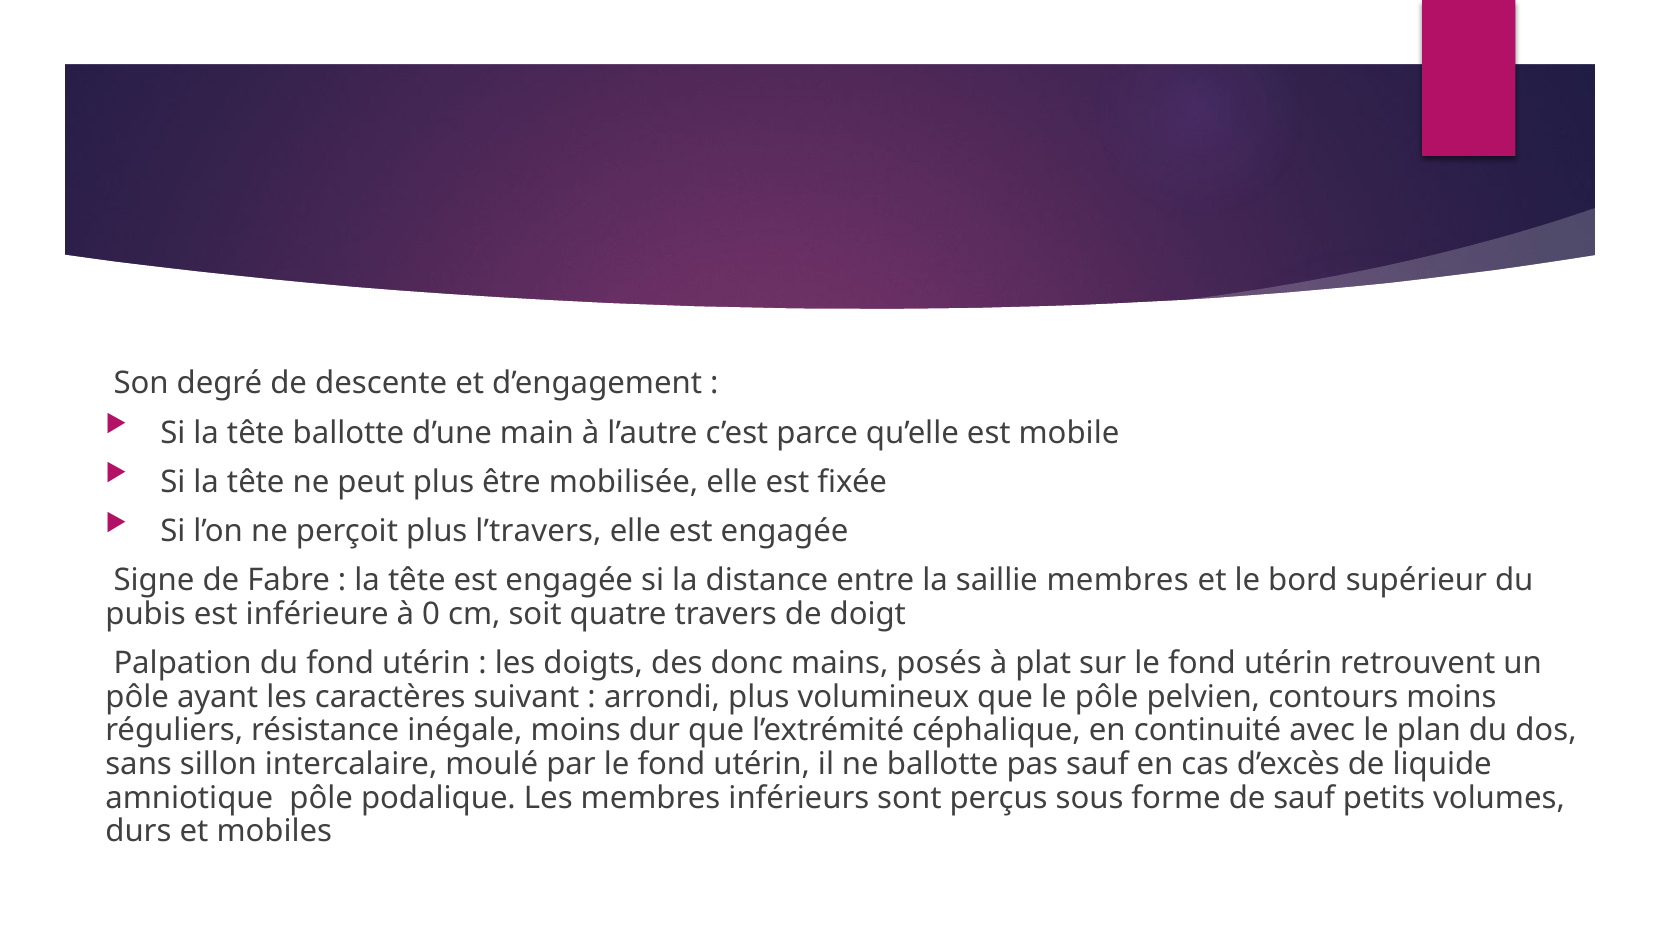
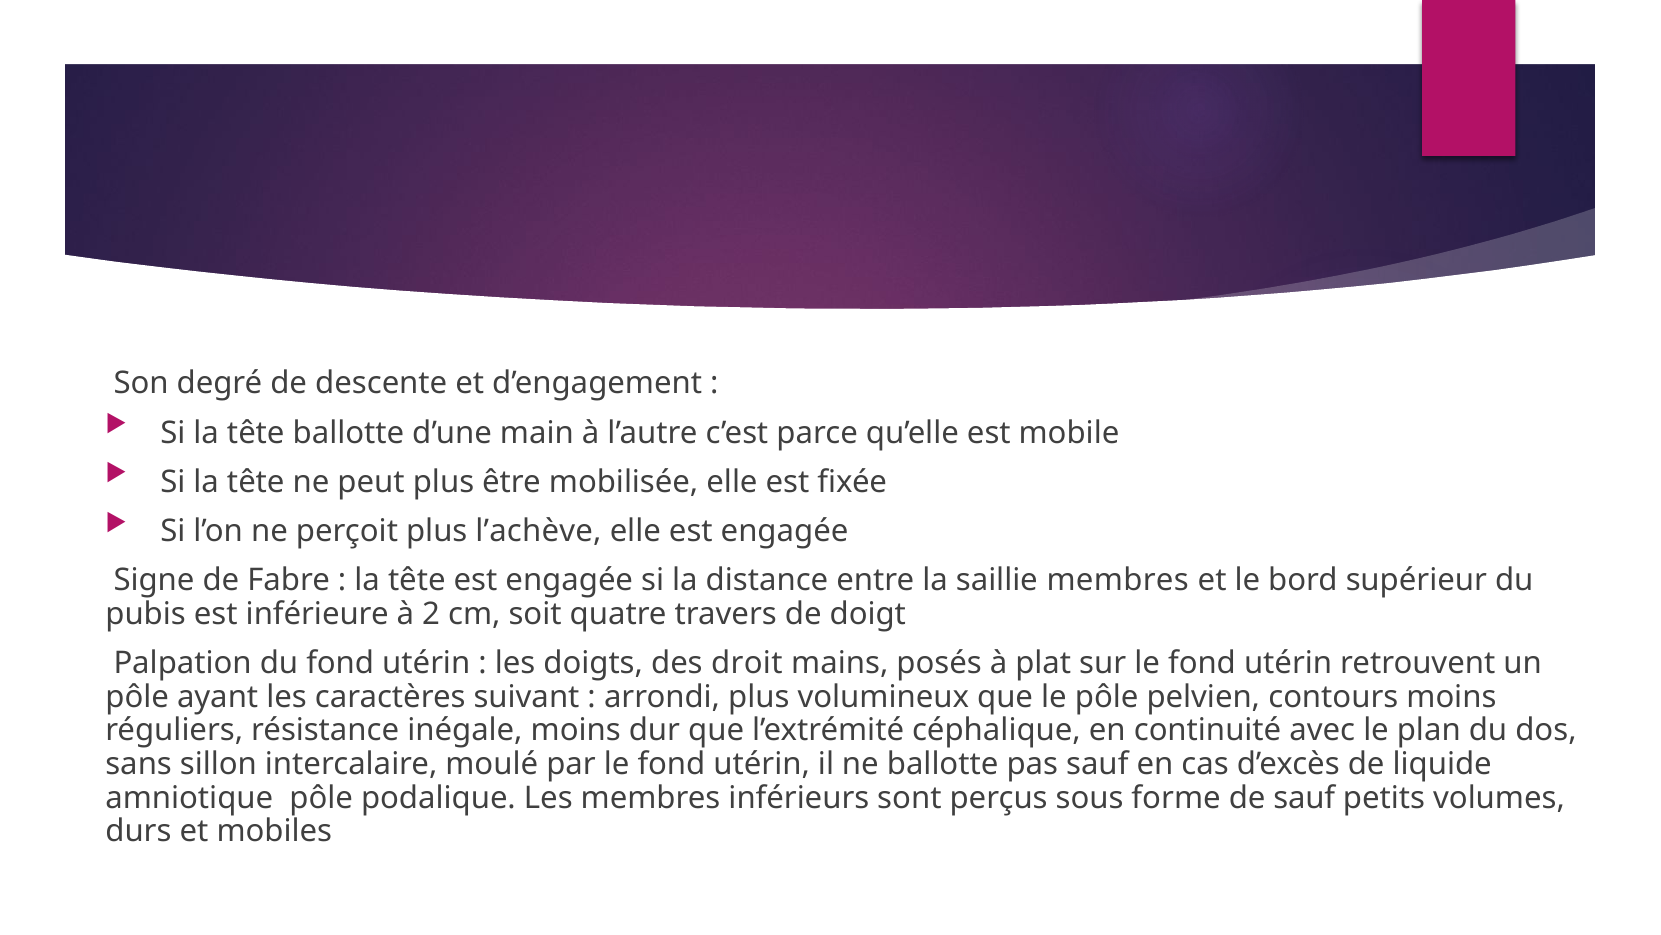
l’travers: l’travers -> l’achève
0: 0 -> 2
donc: donc -> droit
